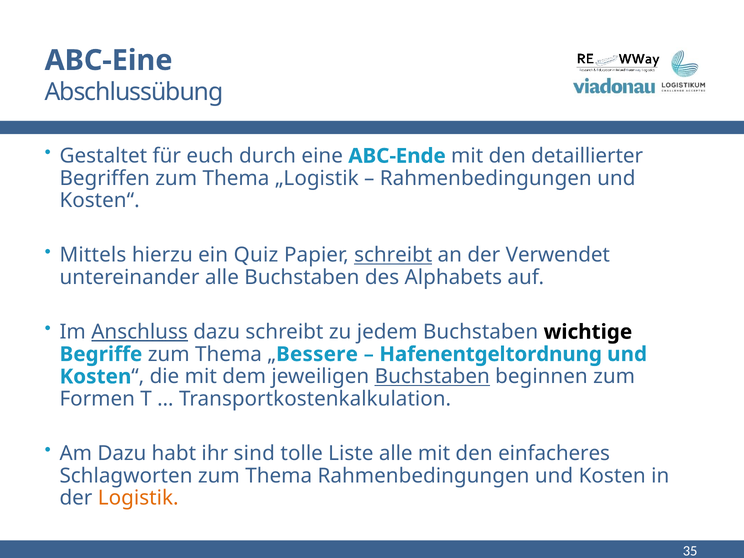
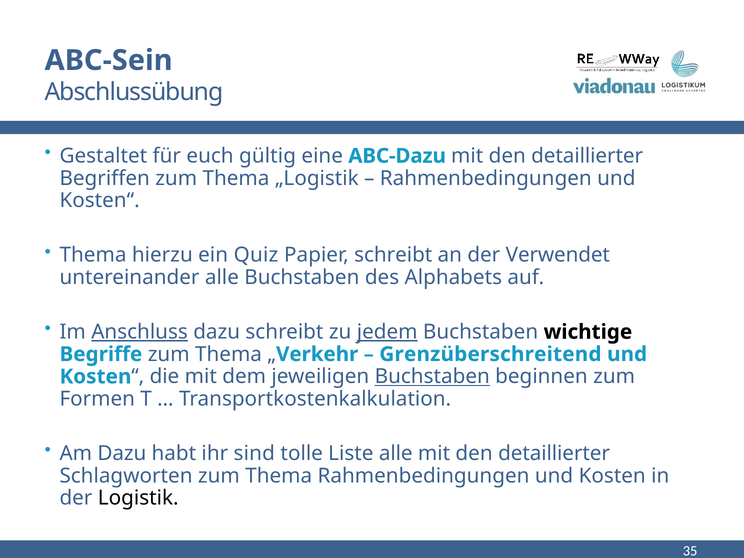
ABC-Eine: ABC-Eine -> ABC-Sein
durch: durch -> gültig
ABC-Ende: ABC-Ende -> ABC-Dazu
Mittels at (93, 255): Mittels -> Thema
schreibt at (393, 255) underline: present -> none
jedem underline: none -> present
Bessere: Bessere -> Verkehr
Hafenentgeltordnung: Hafenentgeltordnung -> Grenzüberschreitend
einfacheres at (554, 453): einfacheres -> detaillierter
Logistik colour: orange -> black
